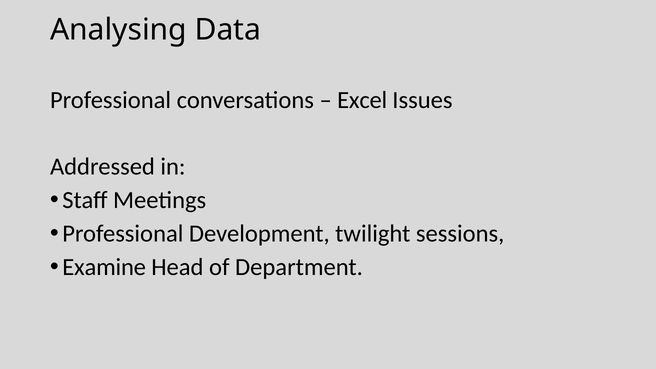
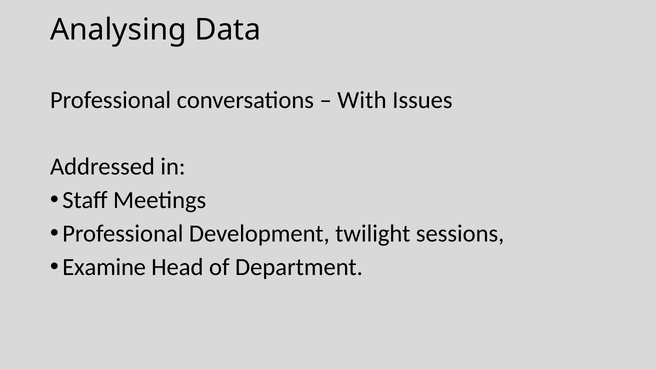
Excel: Excel -> With
